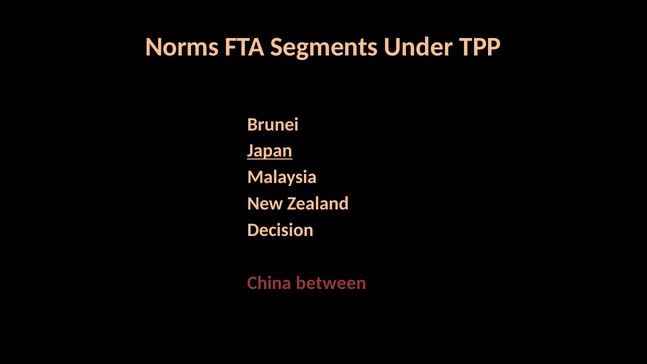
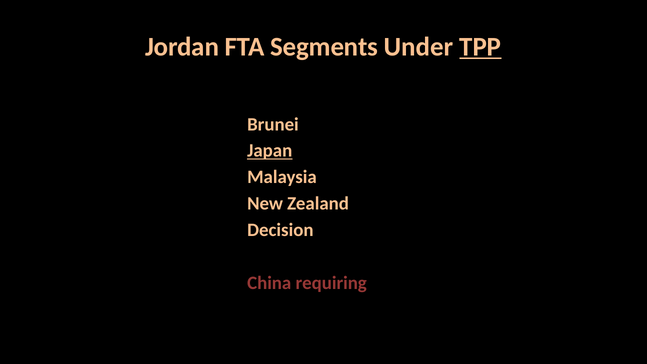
Norms: Norms -> Jordan
TPP underline: none -> present
between: between -> requiring
